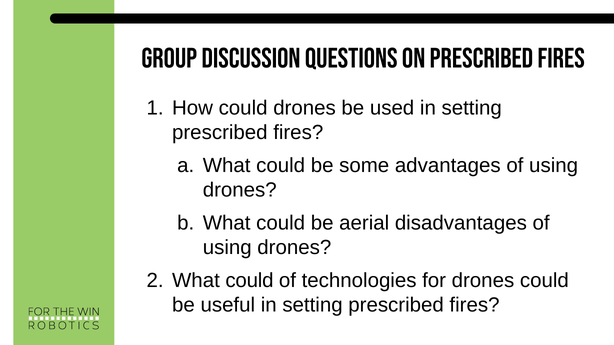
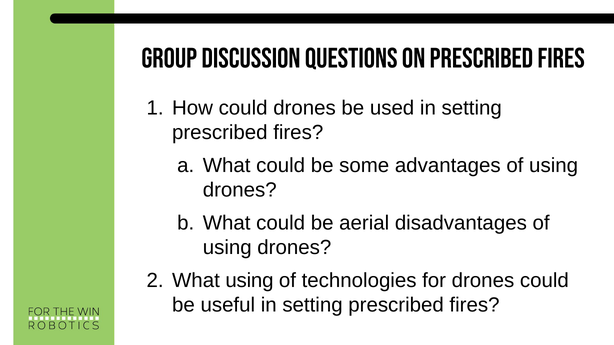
could at (249, 281): could -> using
